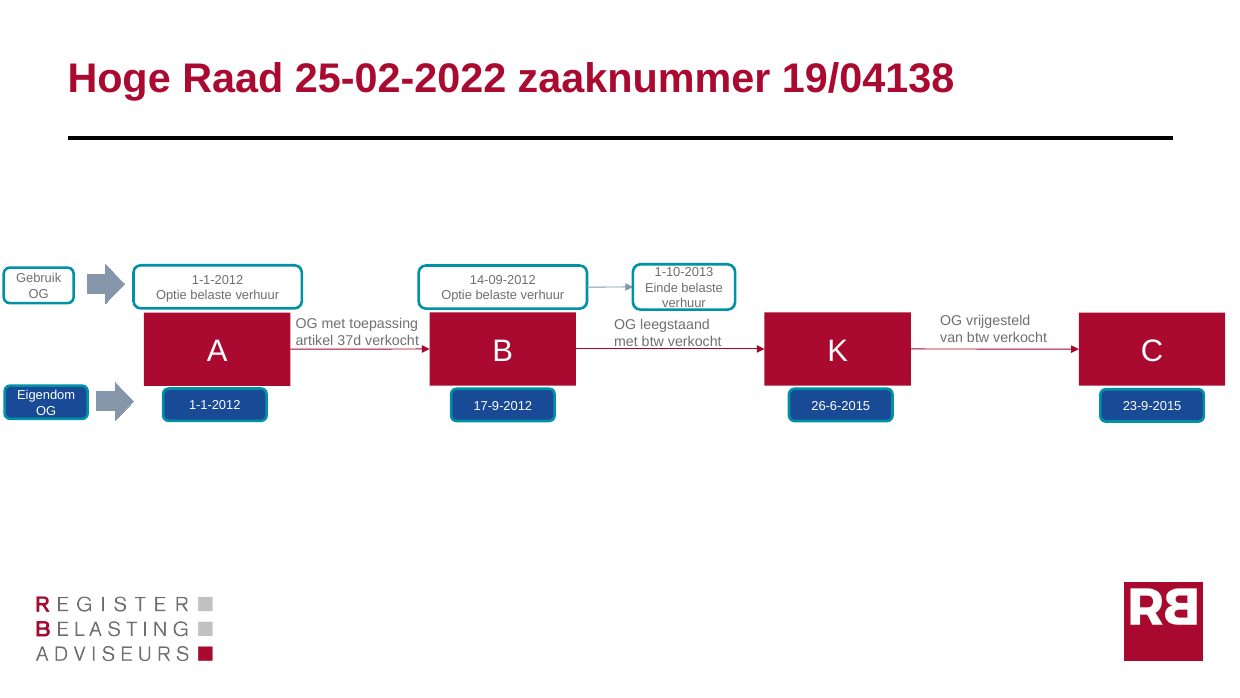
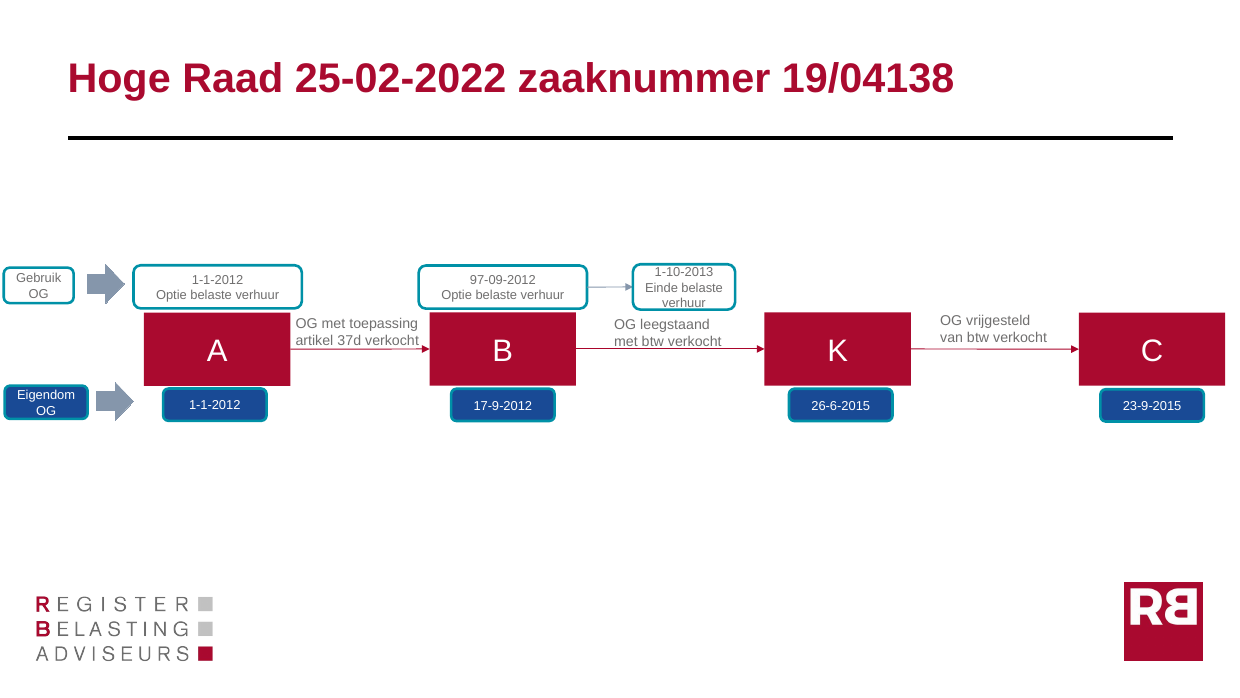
14-09-2012: 14-09-2012 -> 97-09-2012
